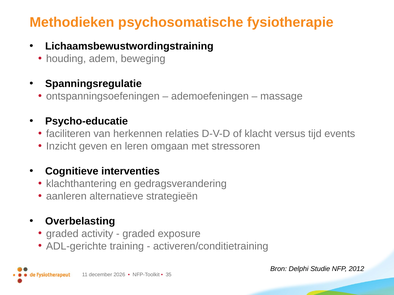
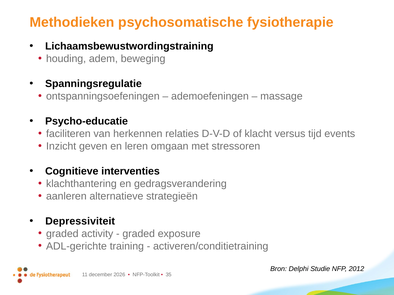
Overbelasting: Overbelasting -> Depressiviteit
